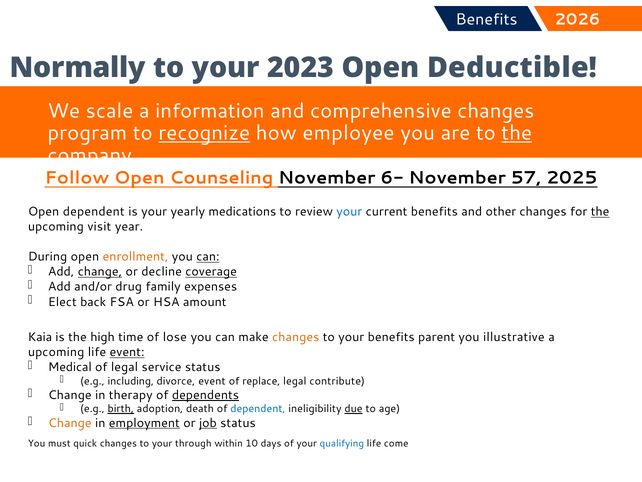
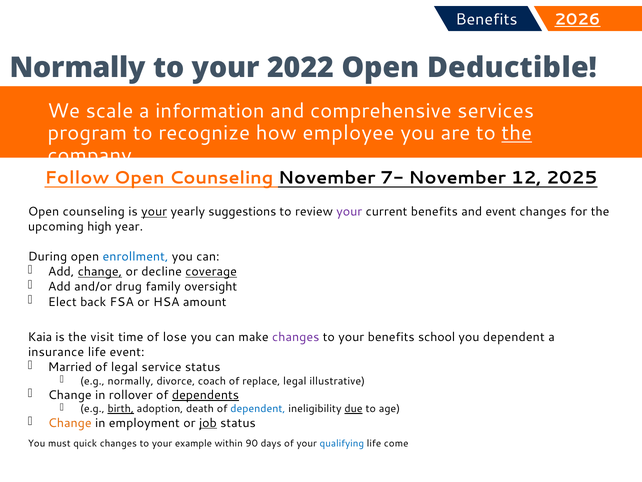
2026 underline: none -> present
2023: 2023 -> 2022
comprehensive changes: changes -> services
recognize underline: present -> none
6-: 6- -> 7-
57: 57 -> 12
dependent at (94, 212): dependent -> counseling
your at (154, 212) underline: none -> present
medications: medications -> suggestions
your at (349, 212) colour: blue -> purple
and other: other -> event
the at (600, 212) underline: present -> none
visit: visit -> high
enrollment colour: orange -> blue
can at (208, 257) underline: present -> none
expenses: expenses -> oversight
high: high -> visit
changes at (296, 337) colour: orange -> purple
parent: parent -> school
you illustrative: illustrative -> dependent
upcoming at (56, 352): upcoming -> insurance
event at (127, 352) underline: present -> none
Medical: Medical -> Married
e.g including: including -> normally
divorce event: event -> coach
contribute: contribute -> illustrative
therapy: therapy -> rollover
employment underline: present -> none
through: through -> example
10: 10 -> 90
